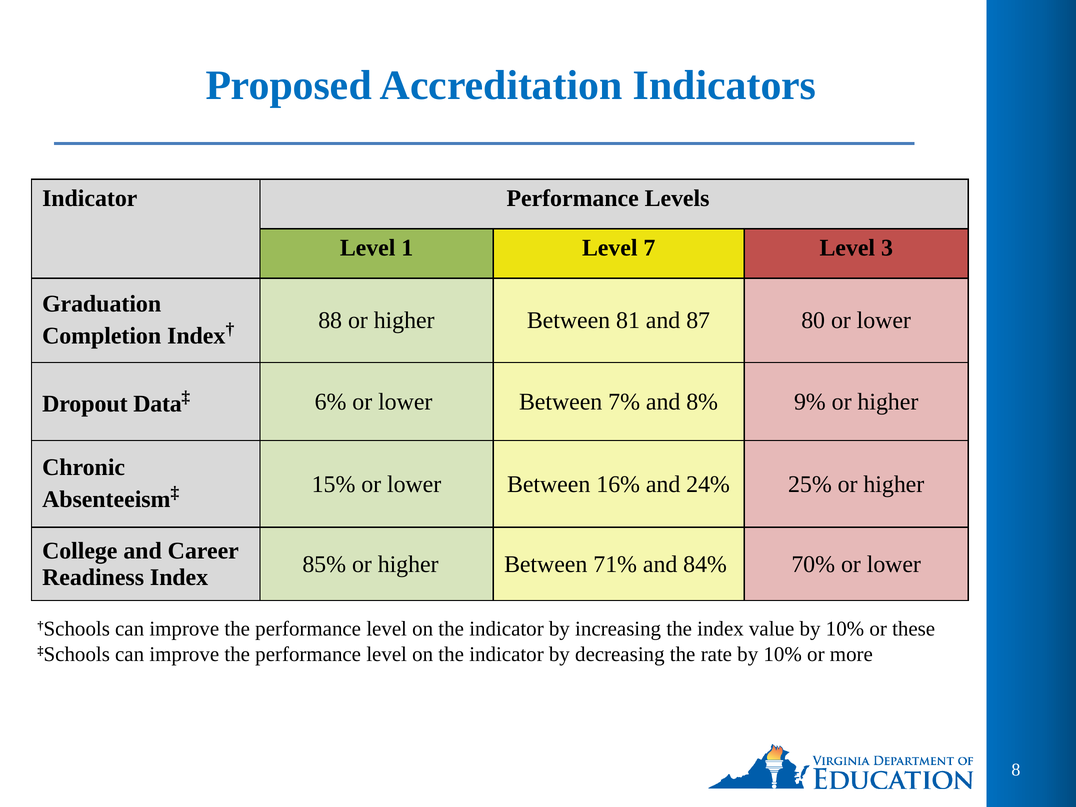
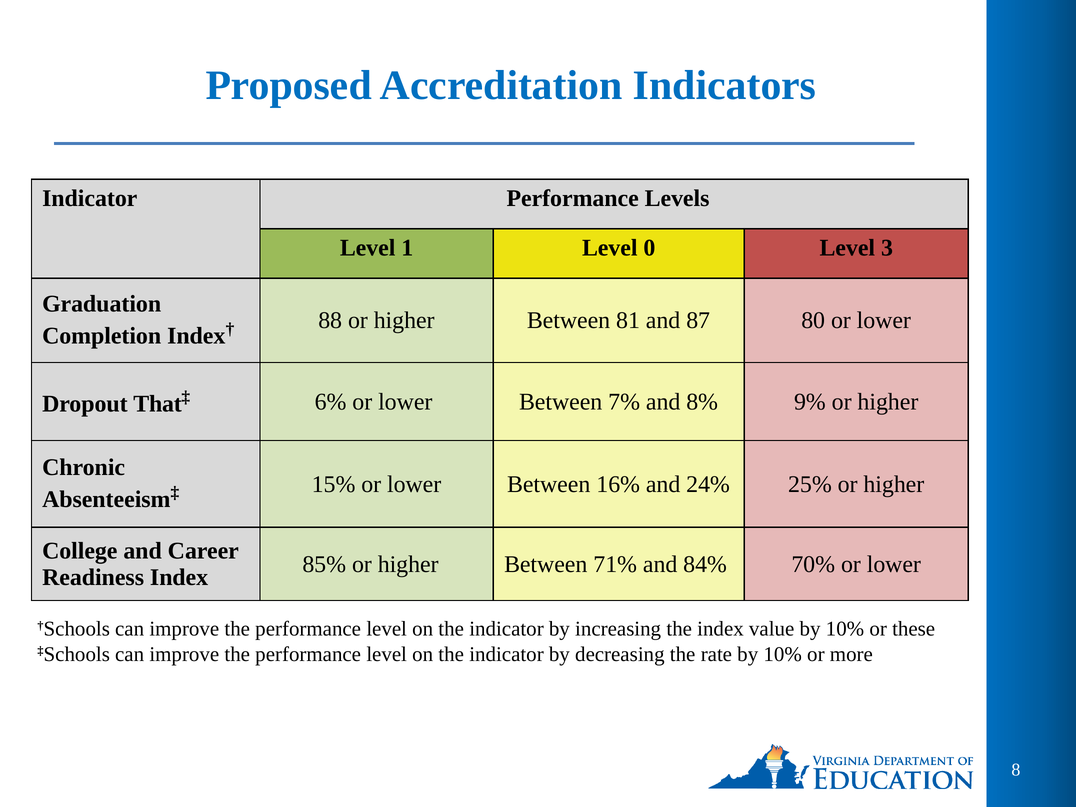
7: 7 -> 0
Data: Data -> That
